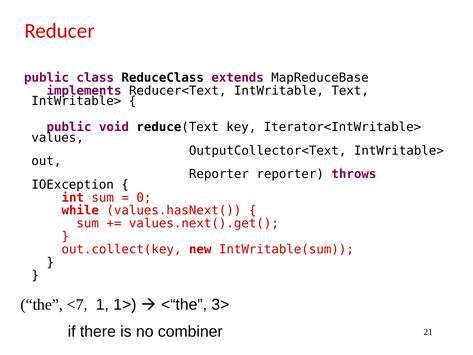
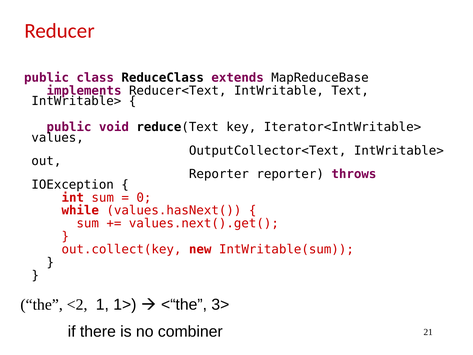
<7: <7 -> <2
